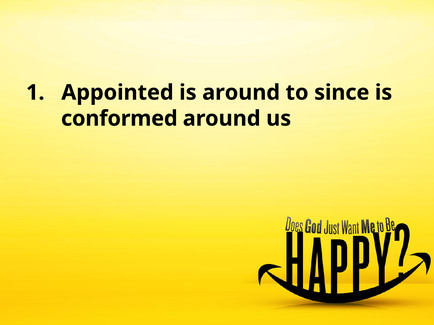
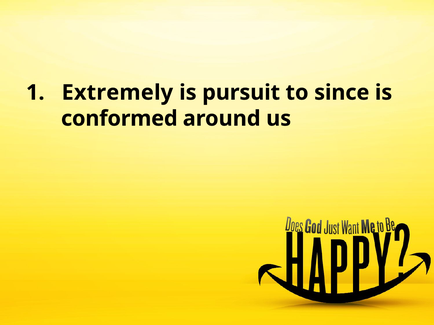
Appointed: Appointed -> Extremely
is around: around -> pursuit
